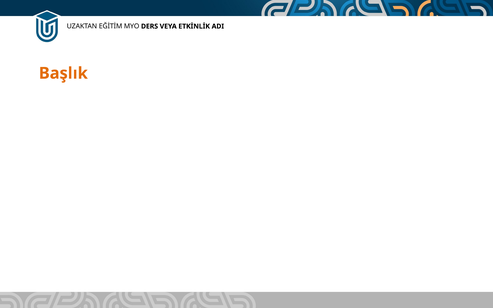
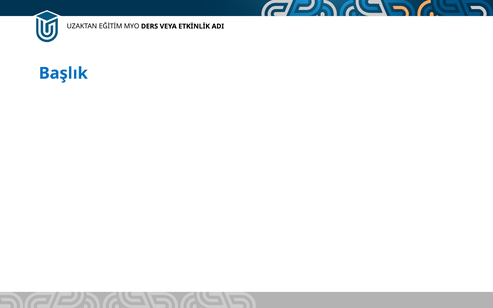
Başlık colour: orange -> blue
